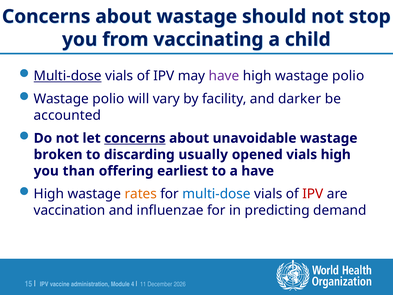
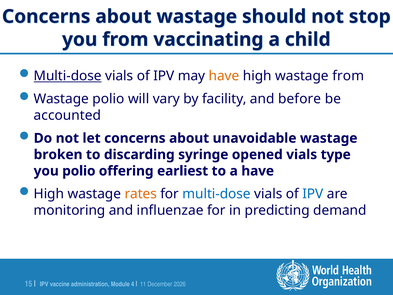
have at (224, 76) colour: purple -> orange
high wastage polio: polio -> from
darker: darker -> before
concerns at (135, 138) underline: present -> none
usually: usually -> syringe
vials high: high -> type
you than: than -> polio
IPV at (313, 194) colour: red -> blue
vaccination: vaccination -> monitoring
